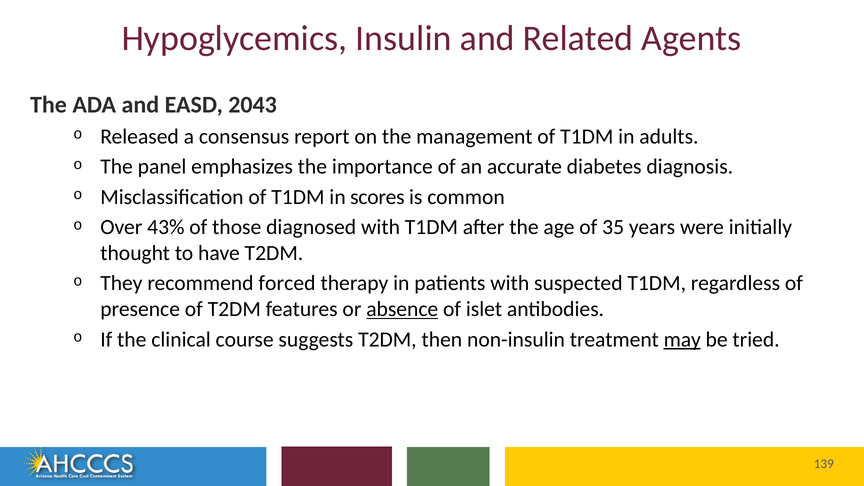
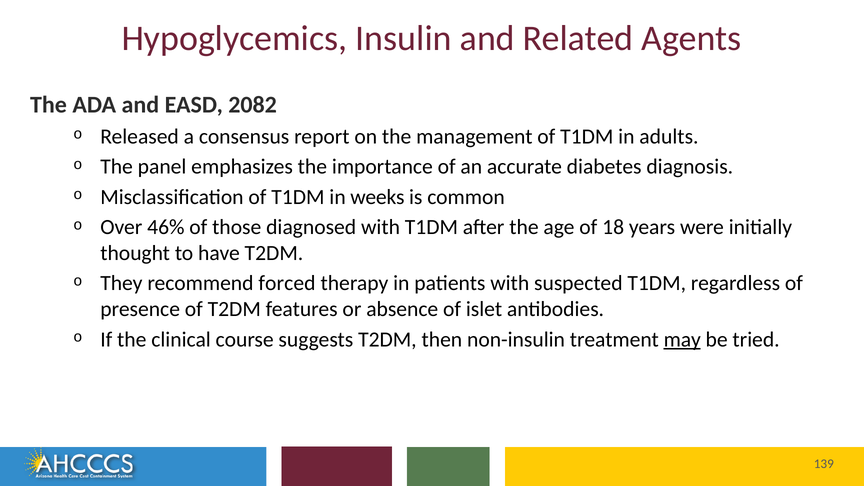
2043: 2043 -> 2082
scores: scores -> weeks
43%: 43% -> 46%
35: 35 -> 18
absence underline: present -> none
